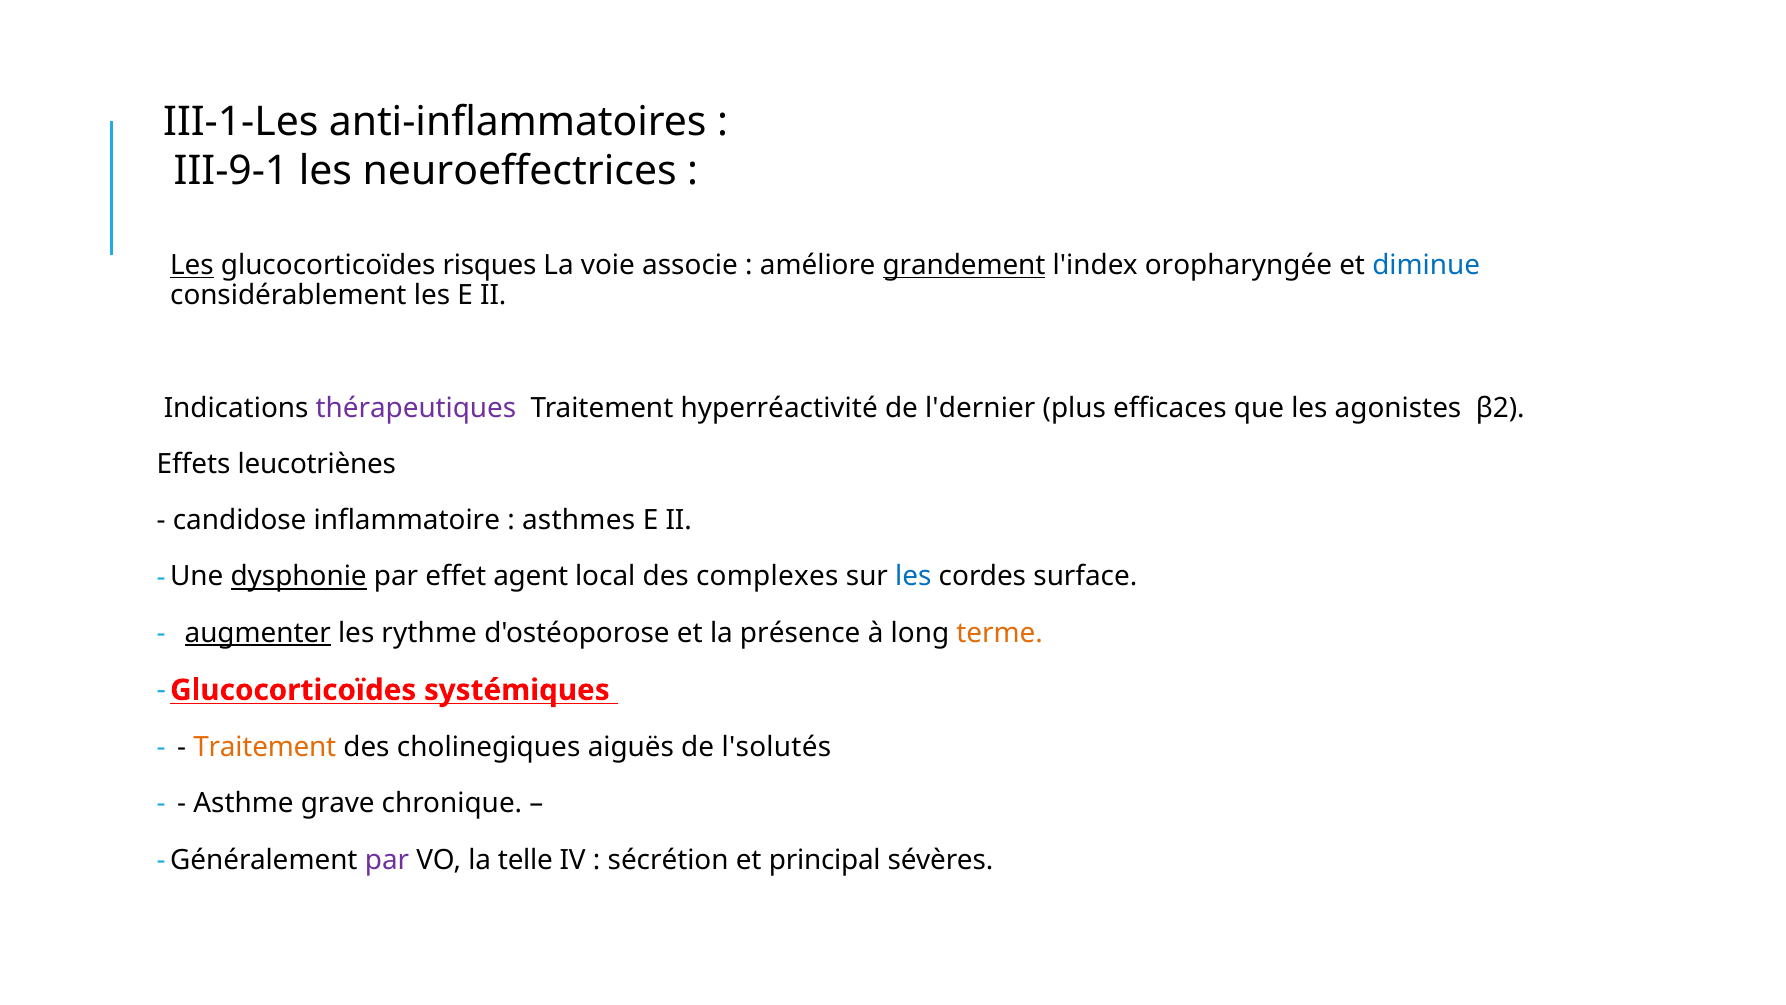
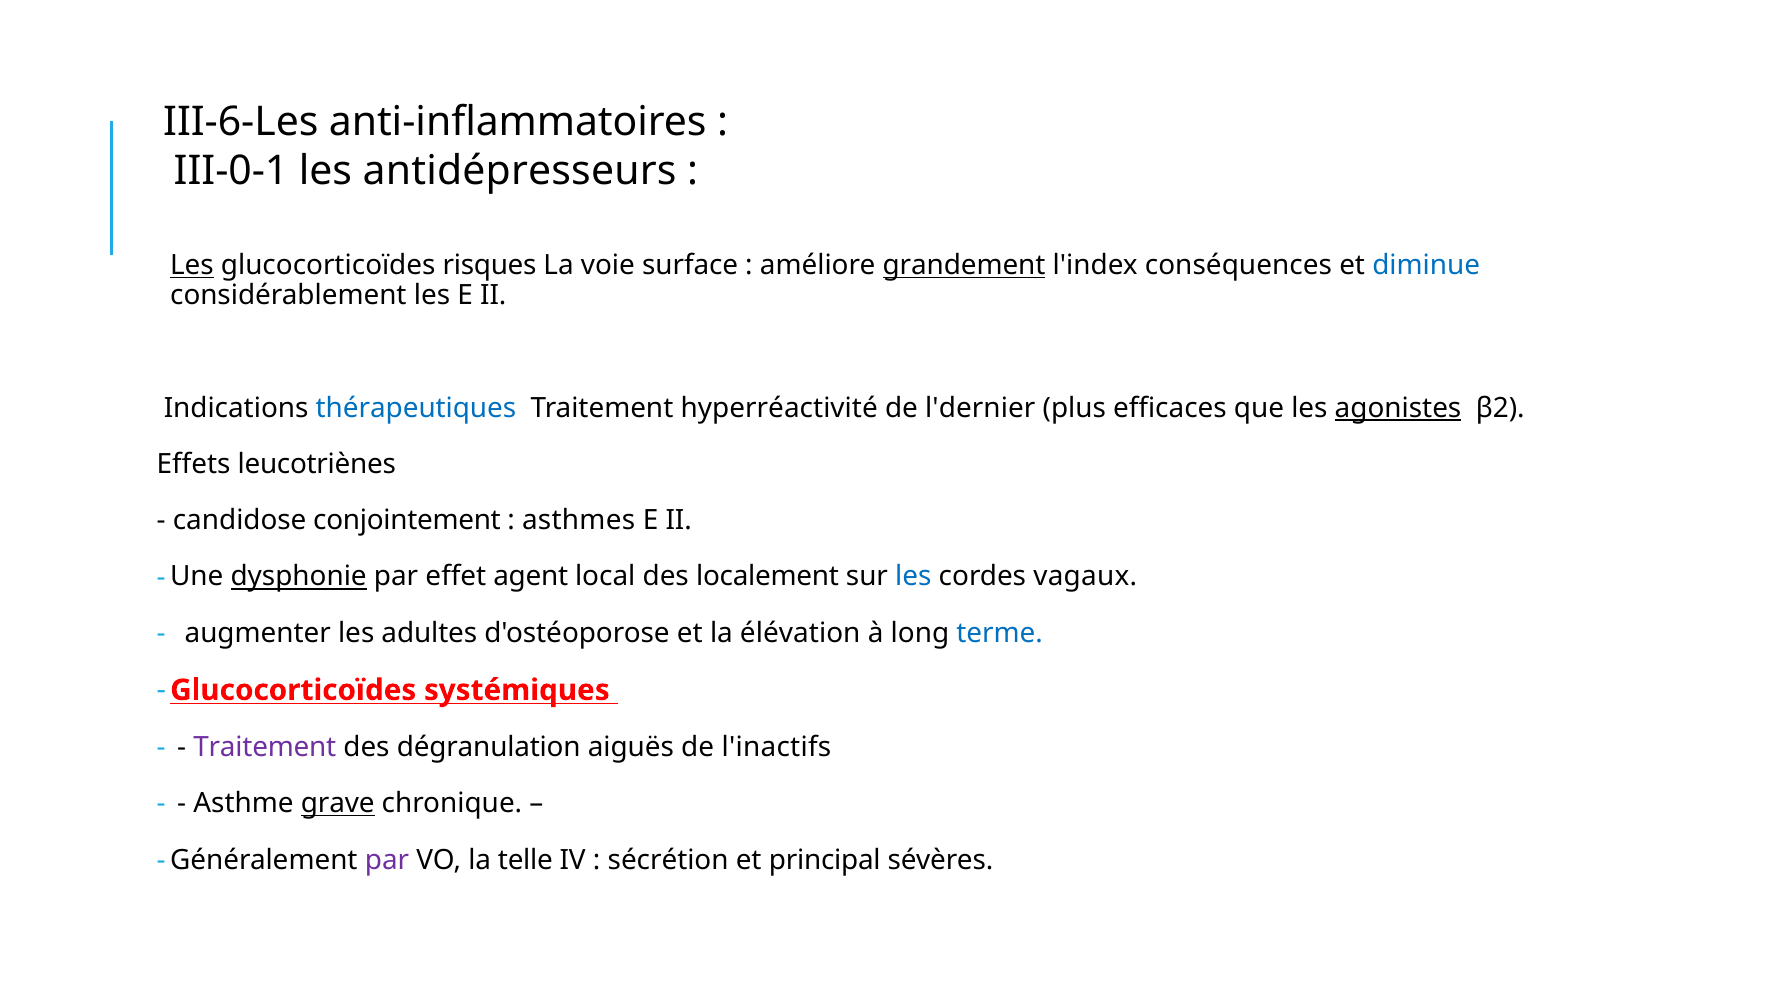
III-1-Les: III-1-Les -> III-6-Les
III-9-1: III-9-1 -> III-0-1
neuroeffectrices: neuroeffectrices -> antidépresseurs
associe: associe -> surface
oropharyngée: oropharyngée -> conséquences
thérapeutiques colour: purple -> blue
agonistes underline: none -> present
inflammatoire: inflammatoire -> conjointement
complexes: complexes -> localement
surface: surface -> vagaux
augmenter underline: present -> none
rythme: rythme -> adultes
présence: présence -> élévation
terme colour: orange -> blue
Traitement at (265, 747) colour: orange -> purple
cholinegiques: cholinegiques -> dégranulation
l'solutés: l'solutés -> l'inactifs
grave underline: none -> present
